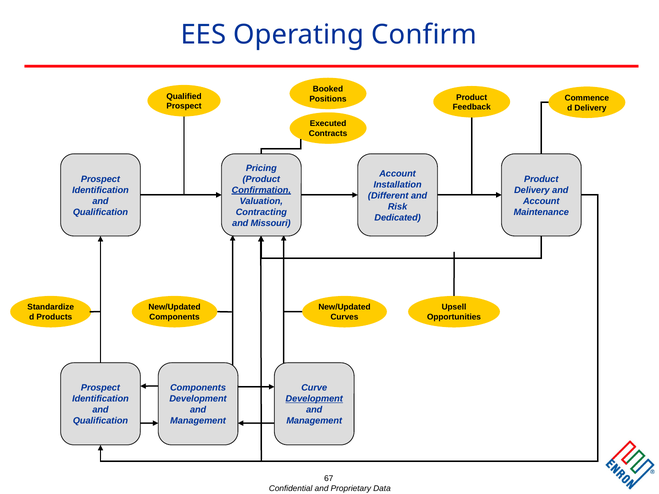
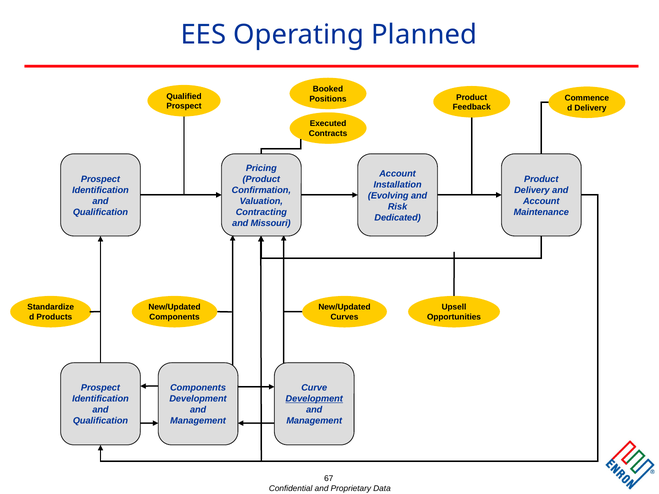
Confirm: Confirm -> Planned
Confirmation underline: present -> none
Different: Different -> Evolving
